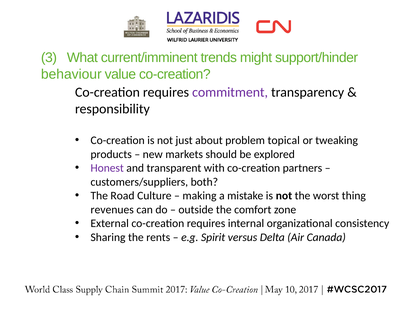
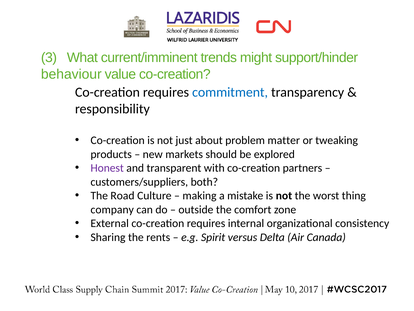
commitment colour: purple -> blue
topical: topical -> matter
revenues: revenues -> company
